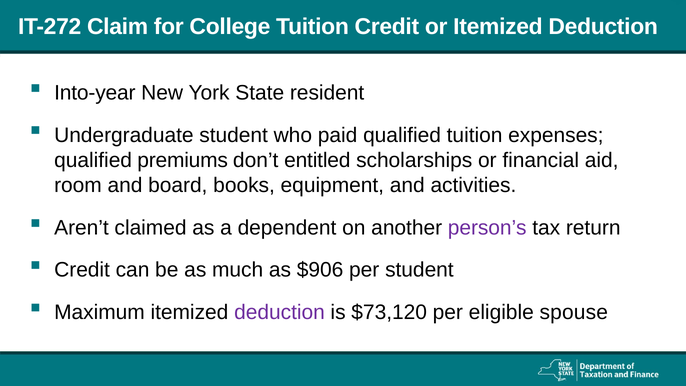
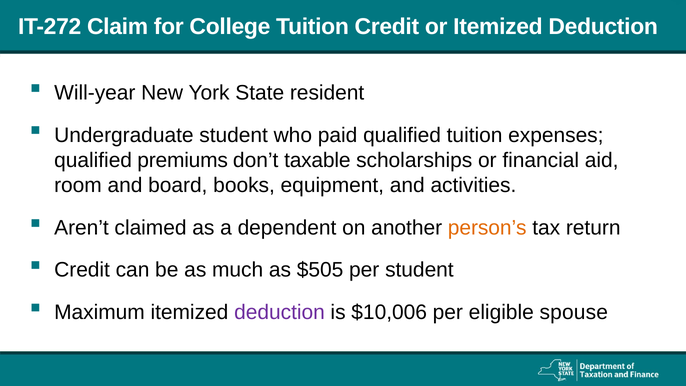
Into-year: Into-year -> Will-year
entitled: entitled -> taxable
person’s colour: purple -> orange
$906: $906 -> $505
$73,120: $73,120 -> $10,006
